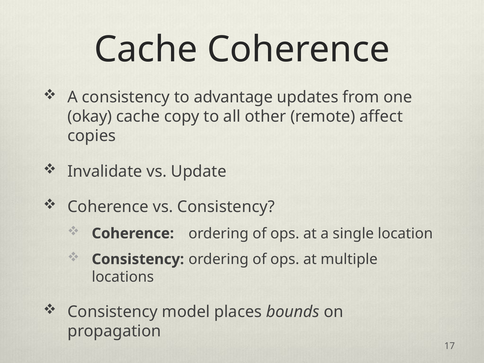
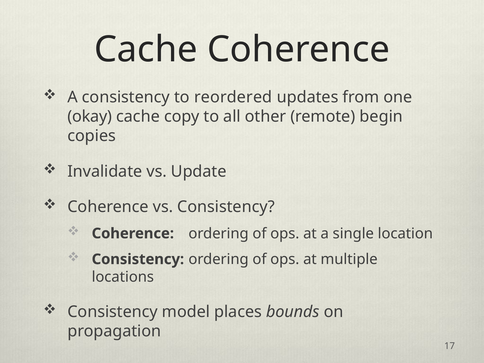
advantage: advantage -> reordered
affect: affect -> begin
